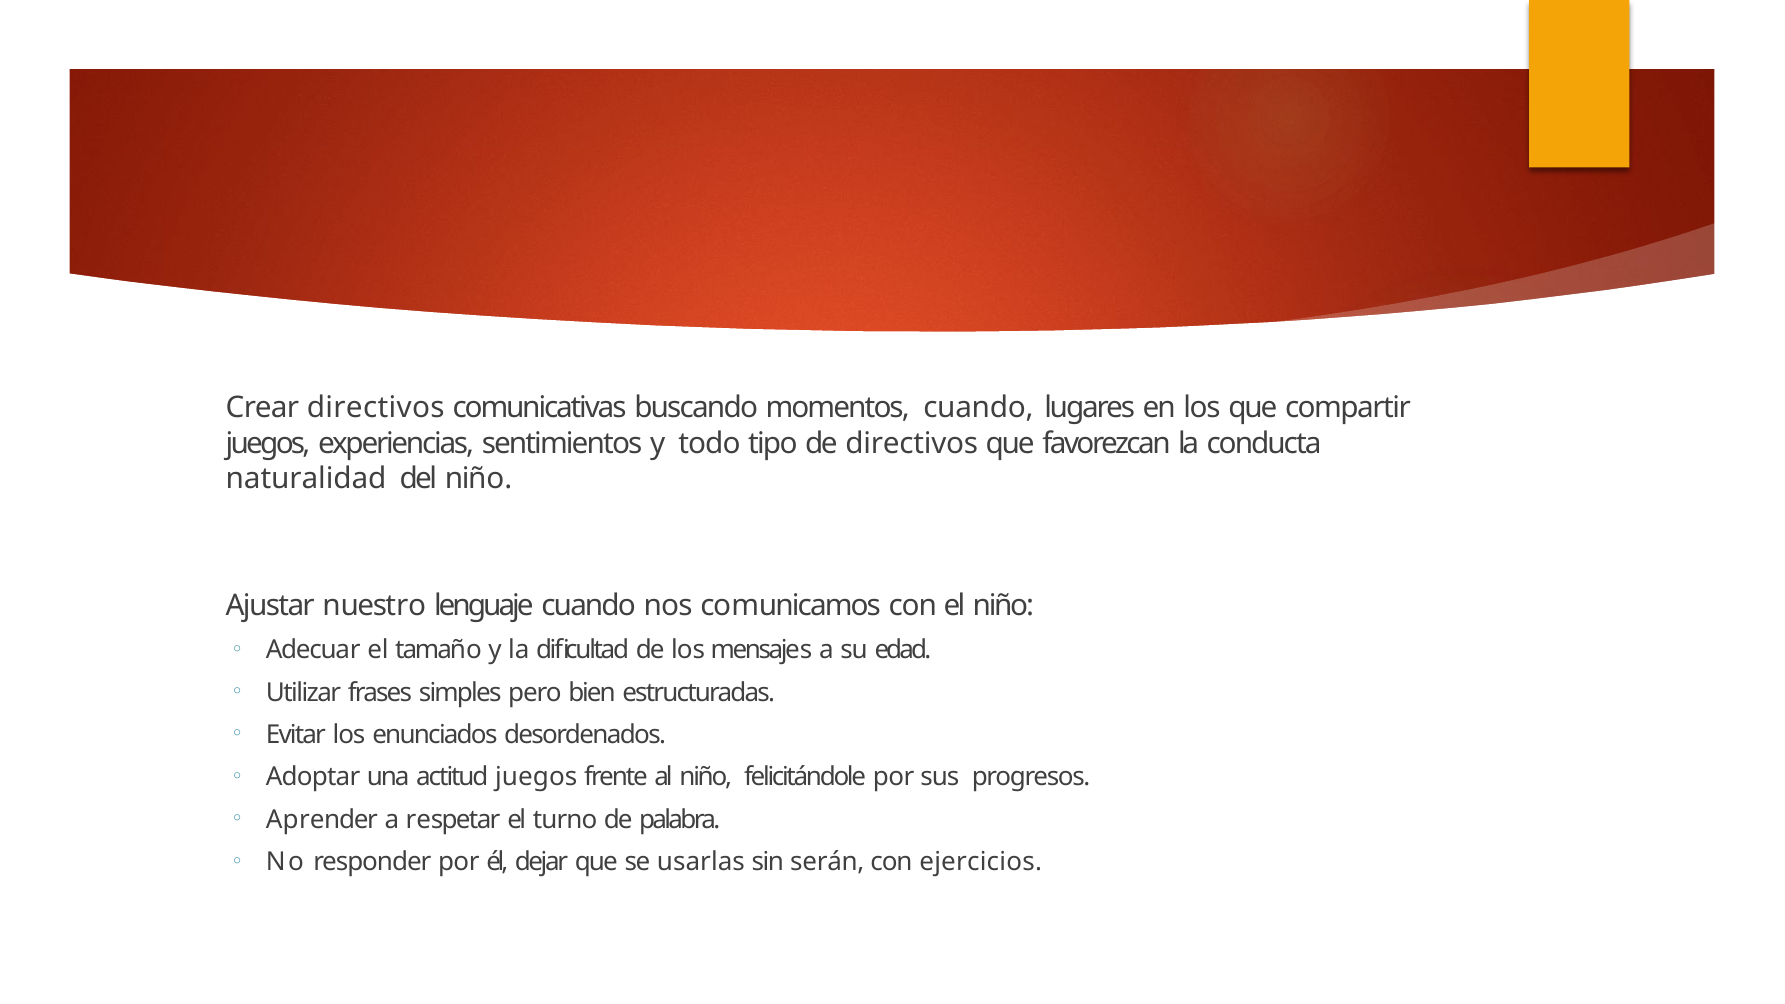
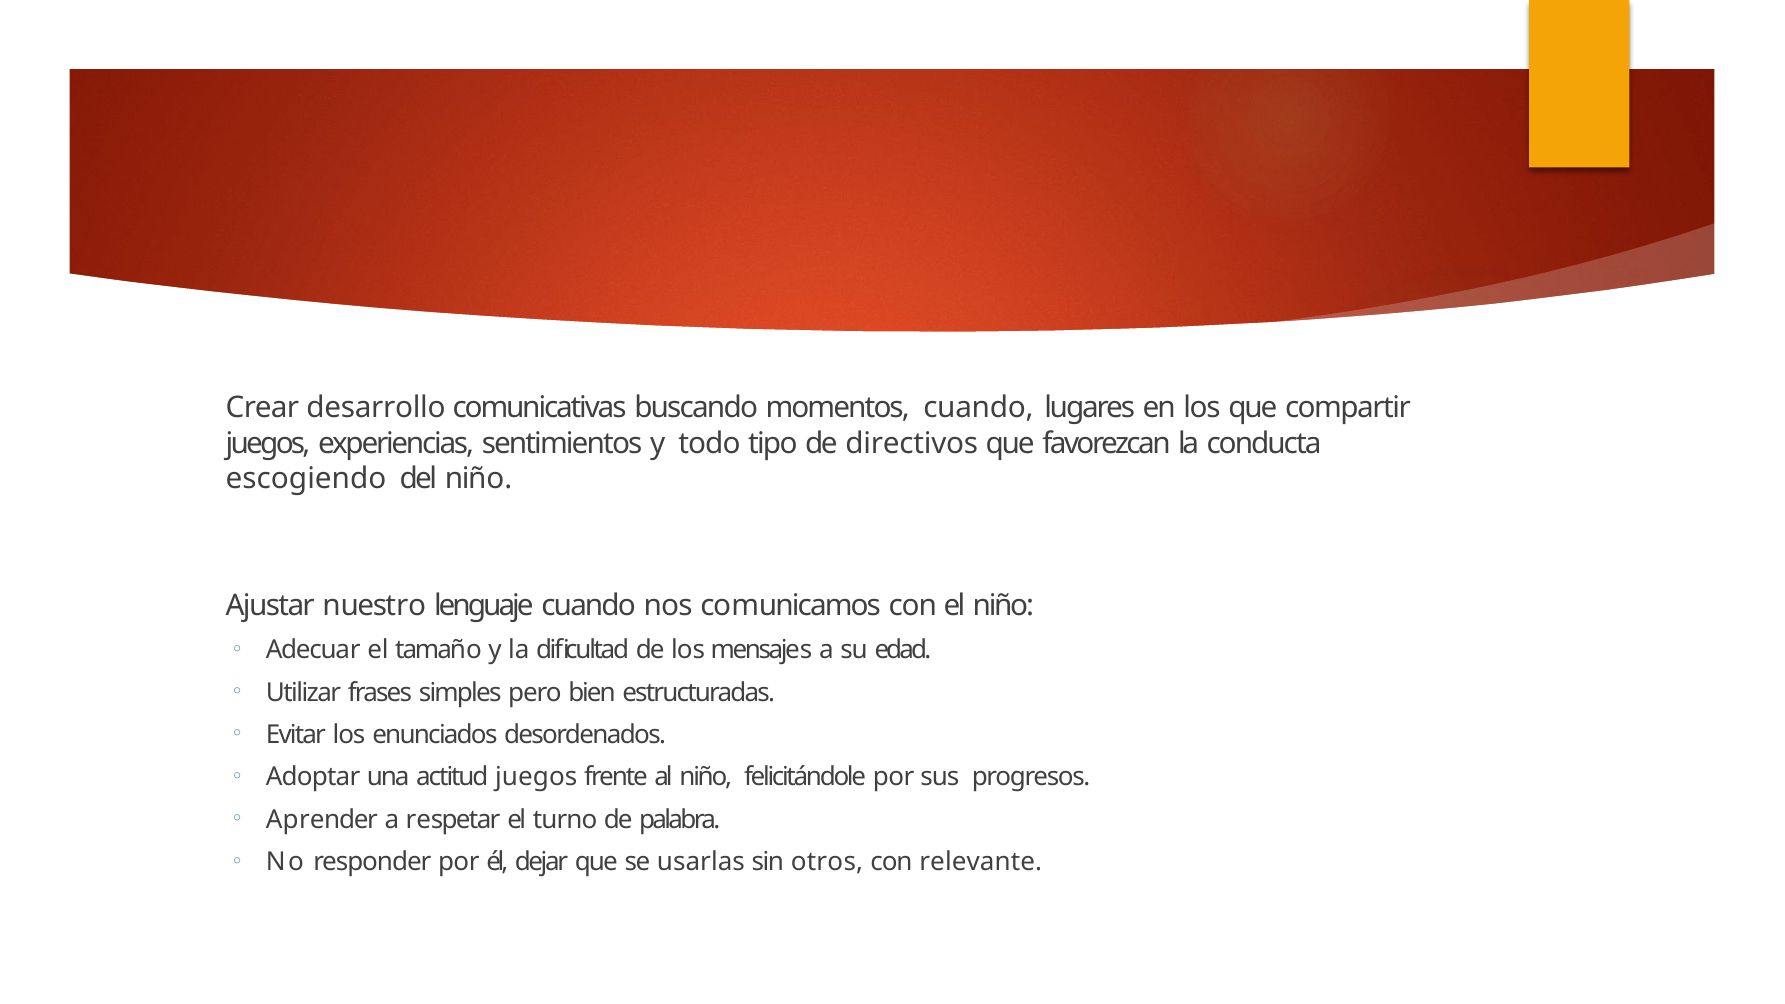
Crear directivos: directivos -> desarrollo
naturalidad: naturalidad -> escogiendo
serán: serán -> otros
ejercicios: ejercicios -> relevante
